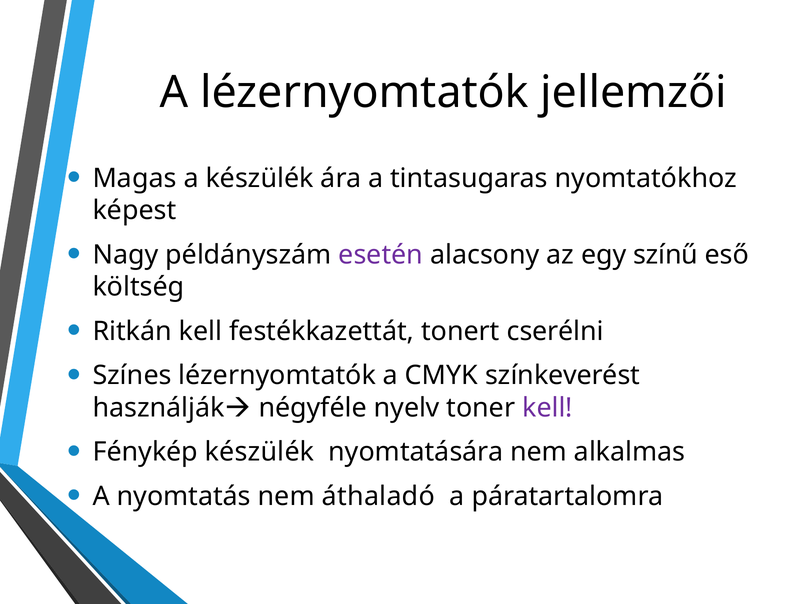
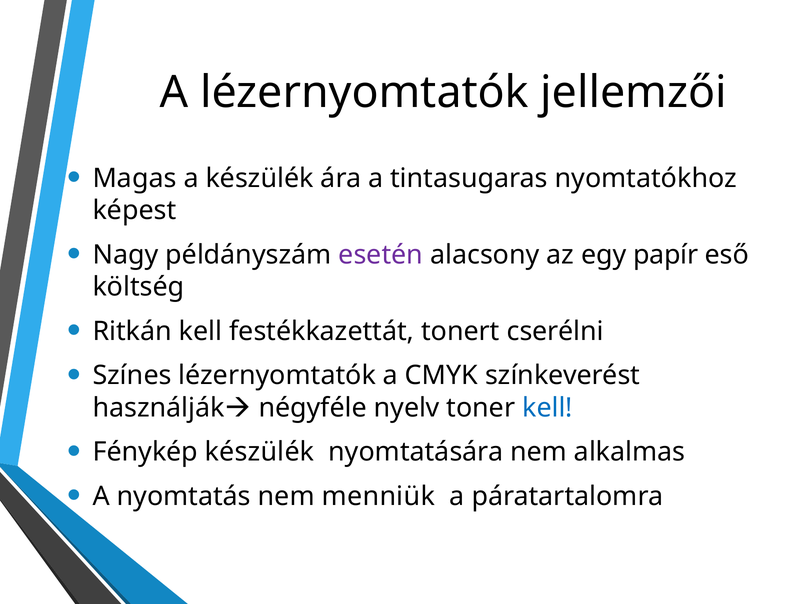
színű: színű -> papír
kell at (547, 408) colour: purple -> blue
áthaladó: áthaladó -> menniük
